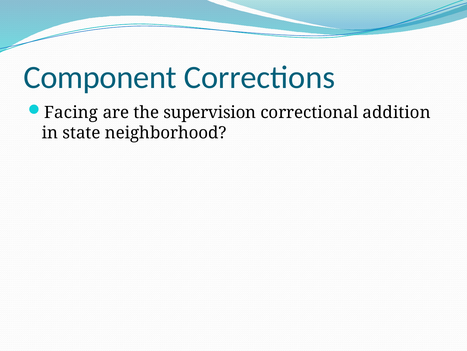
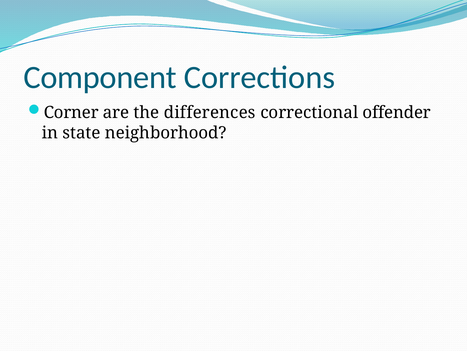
Facing: Facing -> Corner
supervision: supervision -> differences
addition: addition -> offender
